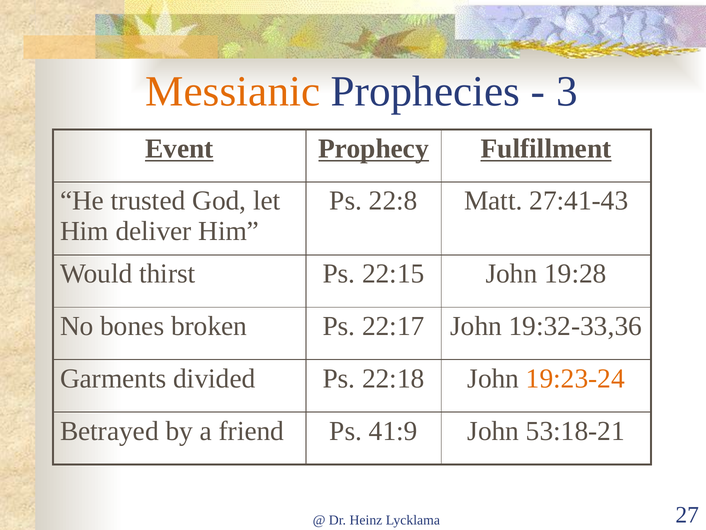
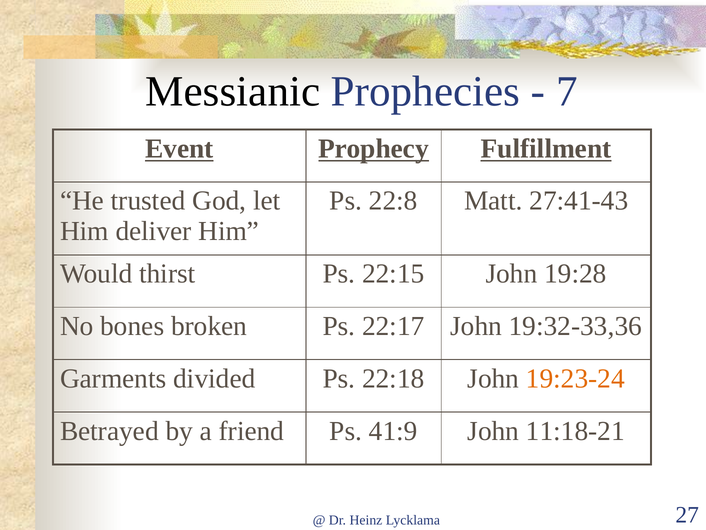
Messianic colour: orange -> black
3: 3 -> 7
53:18-21: 53:18-21 -> 11:18-21
